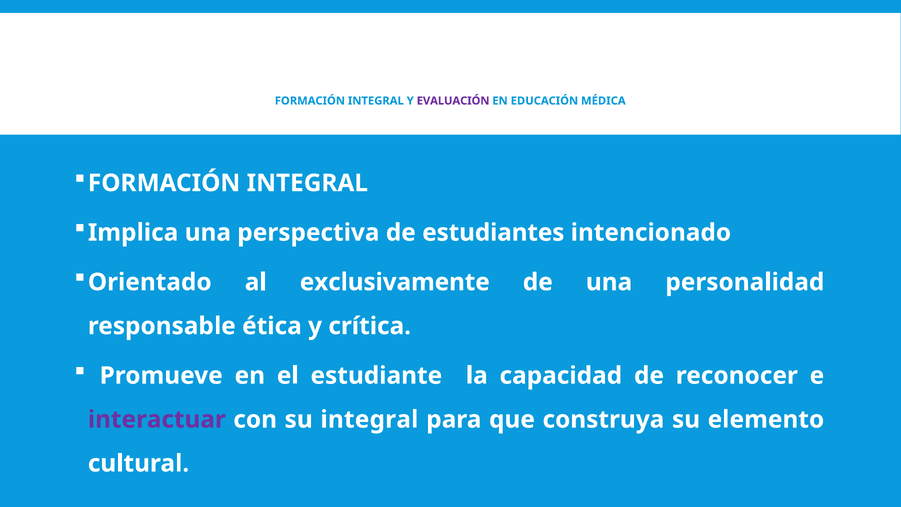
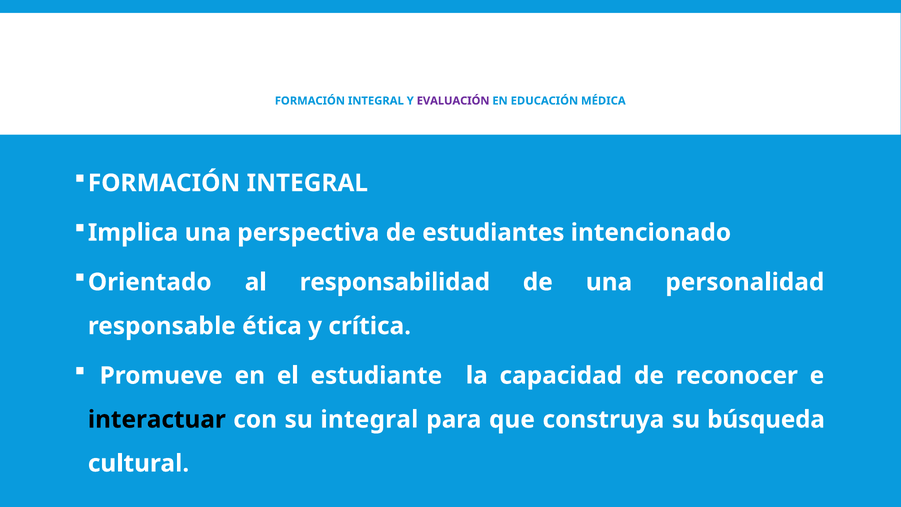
exclusivamente: exclusivamente -> responsabilidad
interactuar colour: purple -> black
elemento: elemento -> búsqueda
